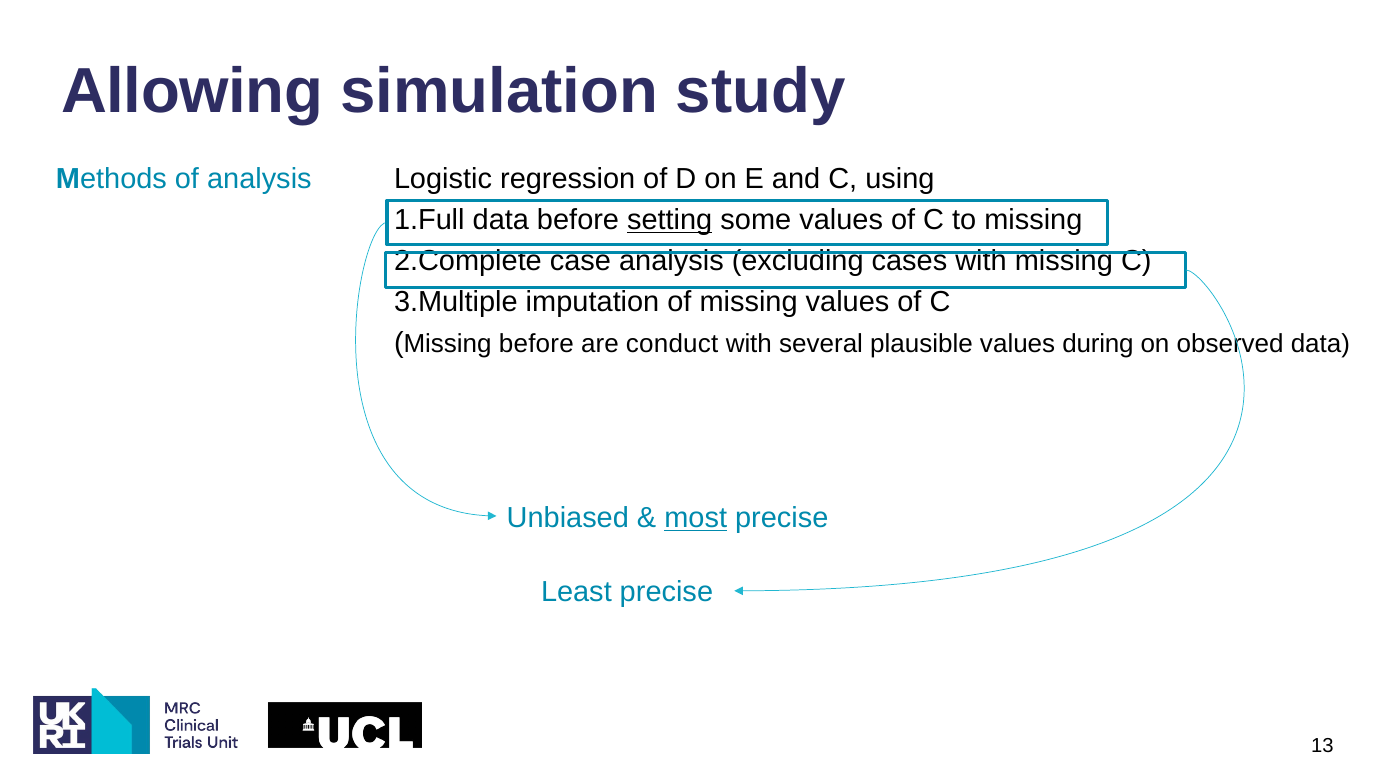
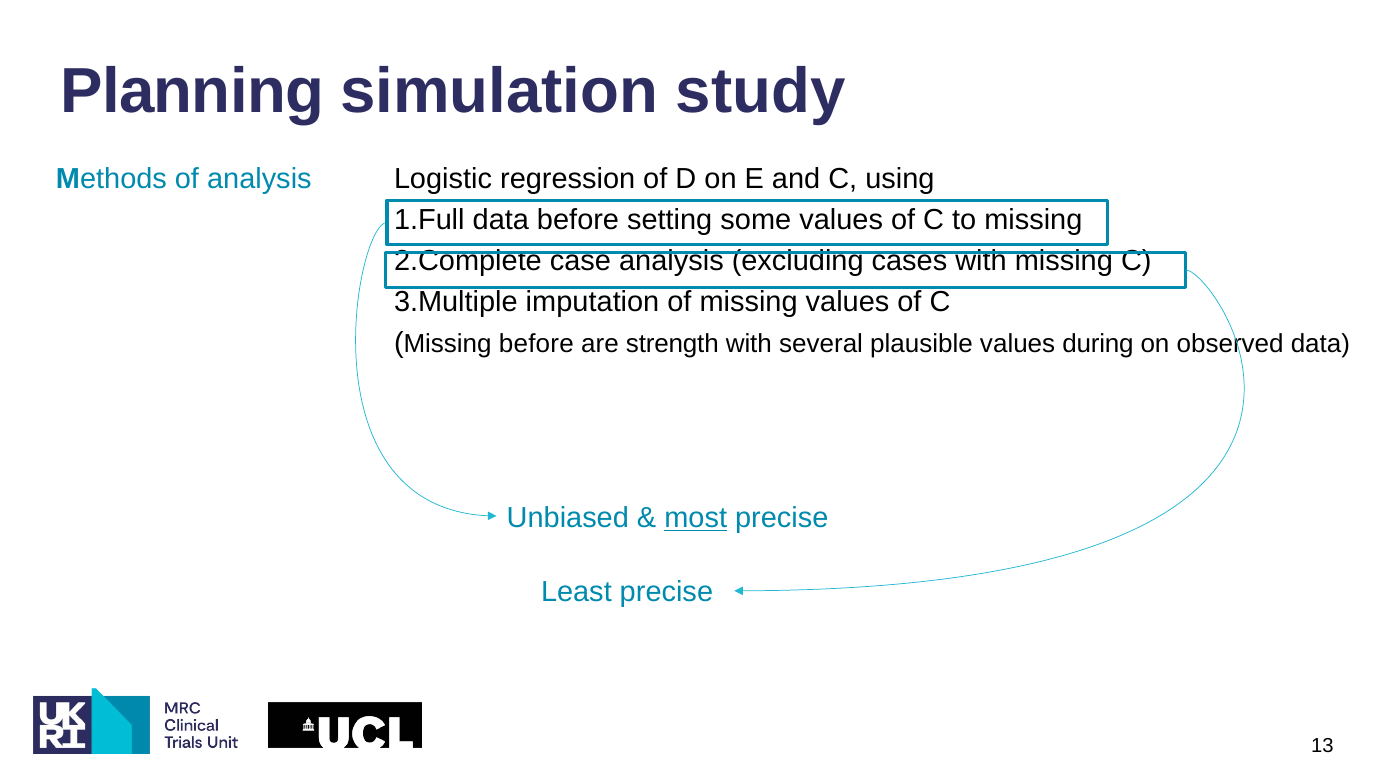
Allowing: Allowing -> Planning
setting underline: present -> none
conduct: conduct -> strength
